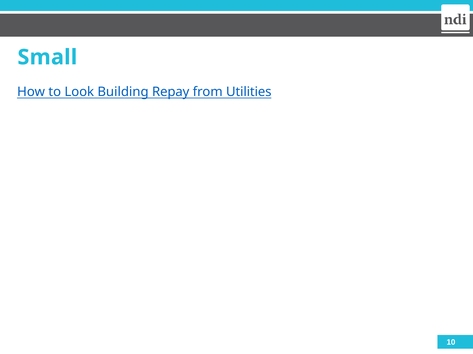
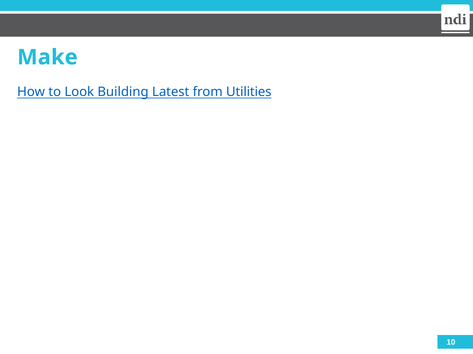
Small: Small -> Make
Repay: Repay -> Latest
